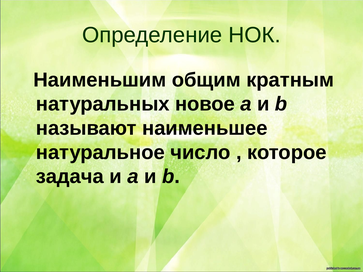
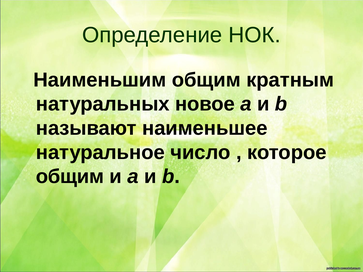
задача at (70, 177): задача -> общим
